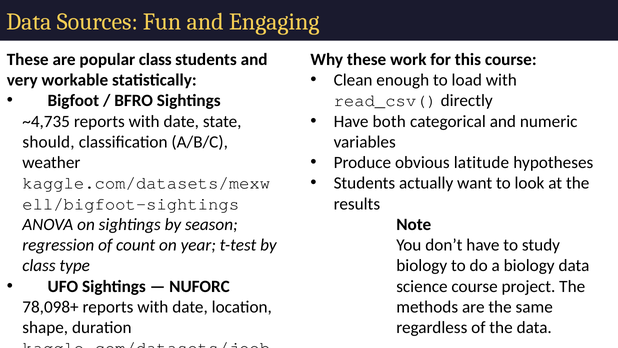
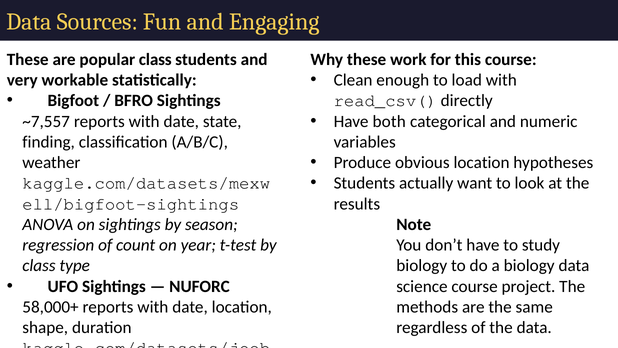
~4,735: ~4,735 -> ~7,557
should: should -> finding
obvious latitude: latitude -> location
78,098+: 78,098+ -> 58,000+
